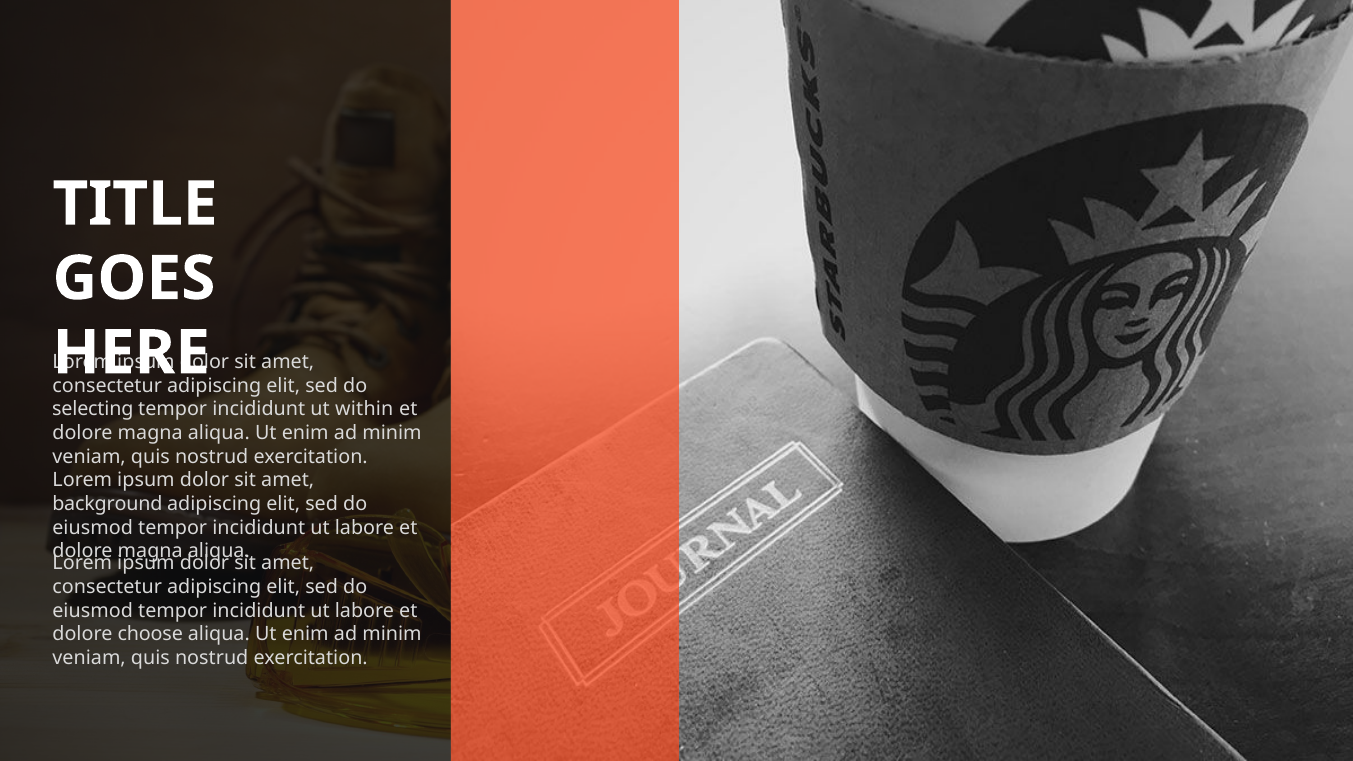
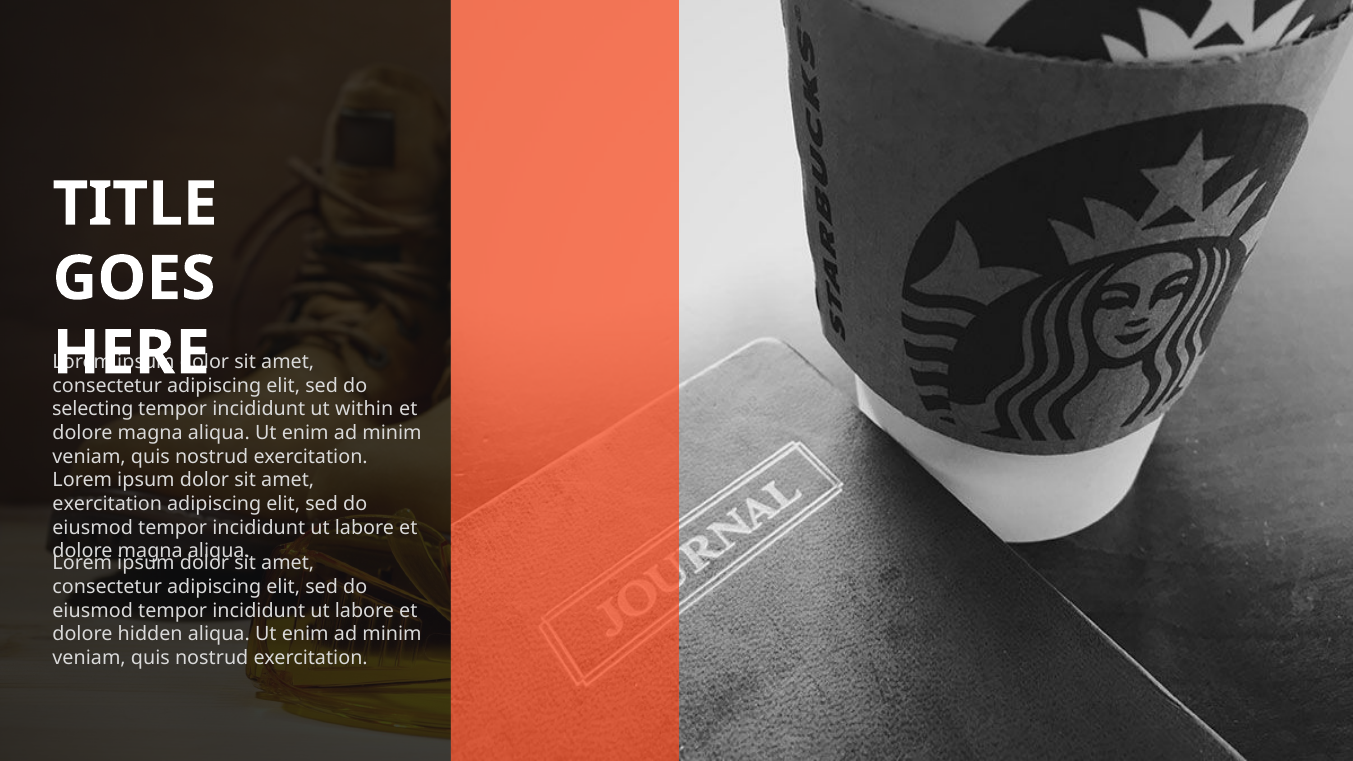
background at (107, 504): background -> exercitation
choose: choose -> hidden
